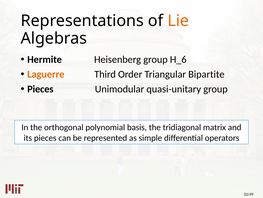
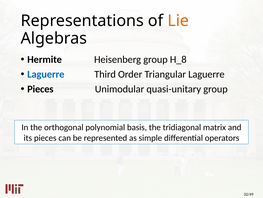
H_6: H_6 -> H_8
Laguerre at (46, 74) colour: orange -> blue
Triangular Bipartite: Bipartite -> Laguerre
